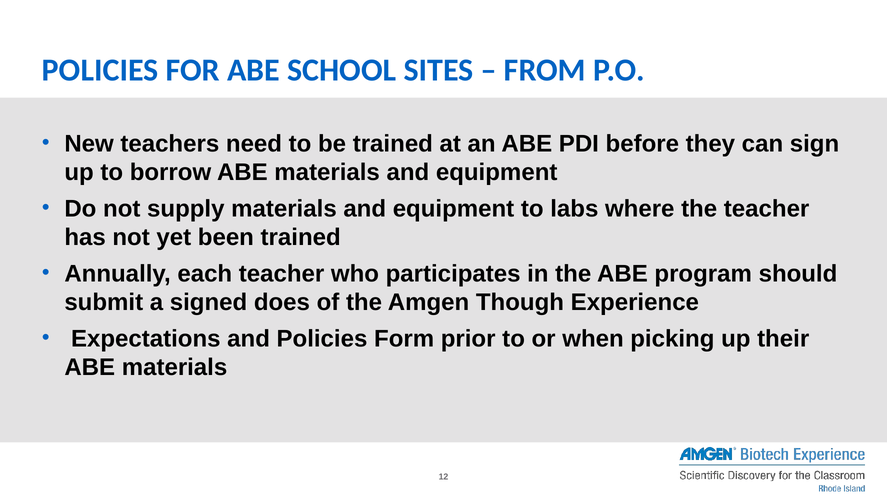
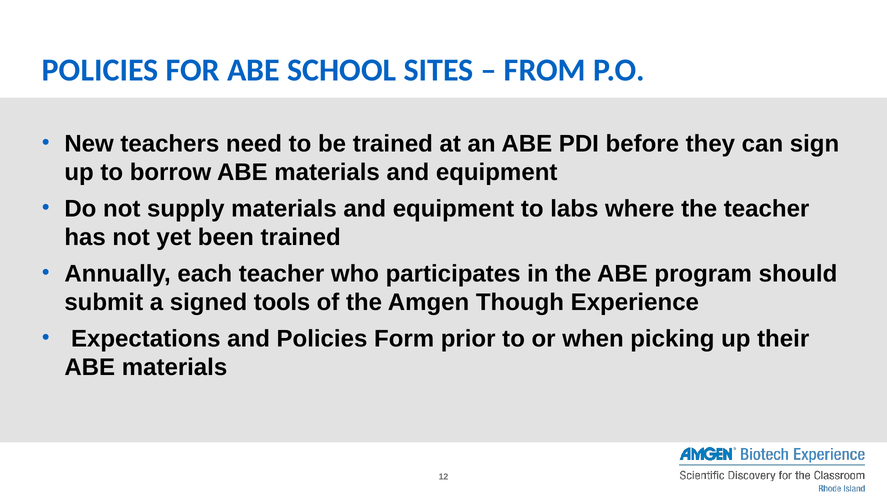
does: does -> tools
